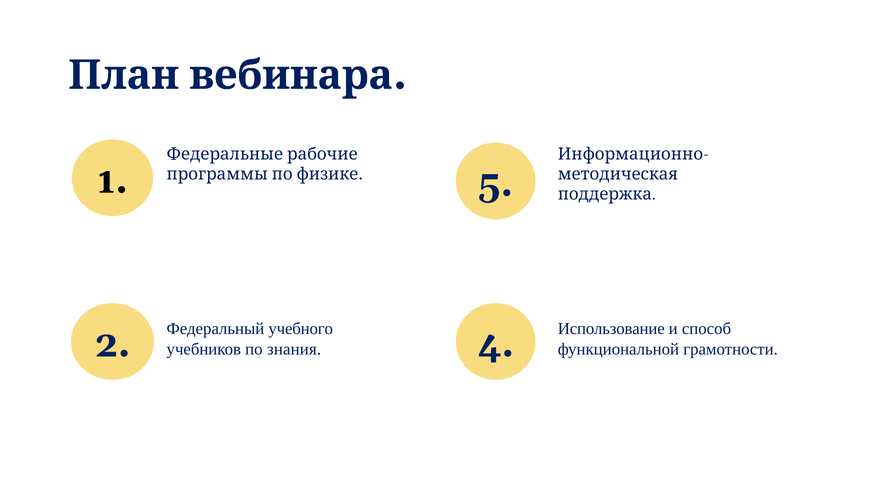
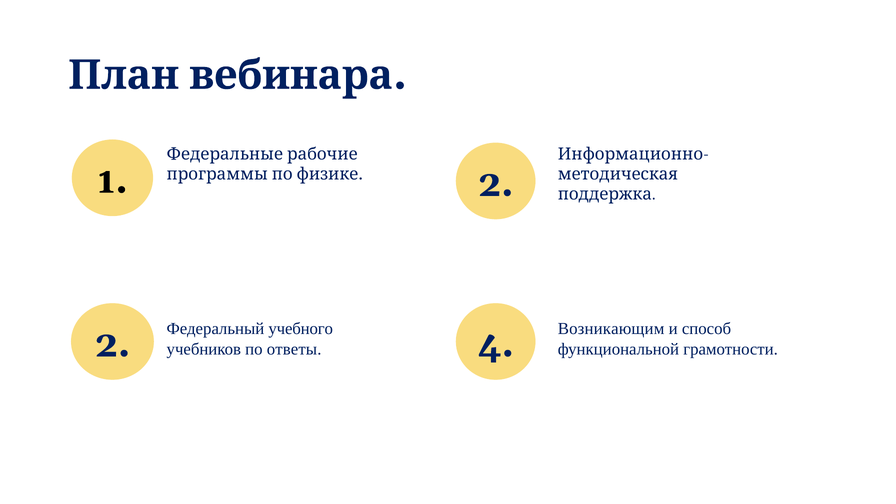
1 5: 5 -> 2
Использование: Использование -> Возникающим
знания: знания -> ответы
